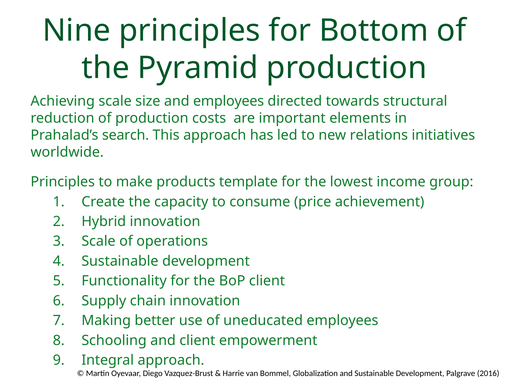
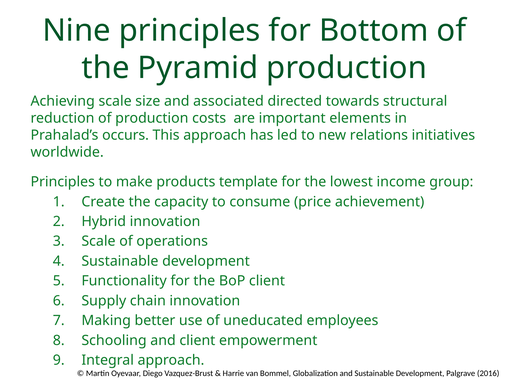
and employees: employees -> associated
search: search -> occurs
